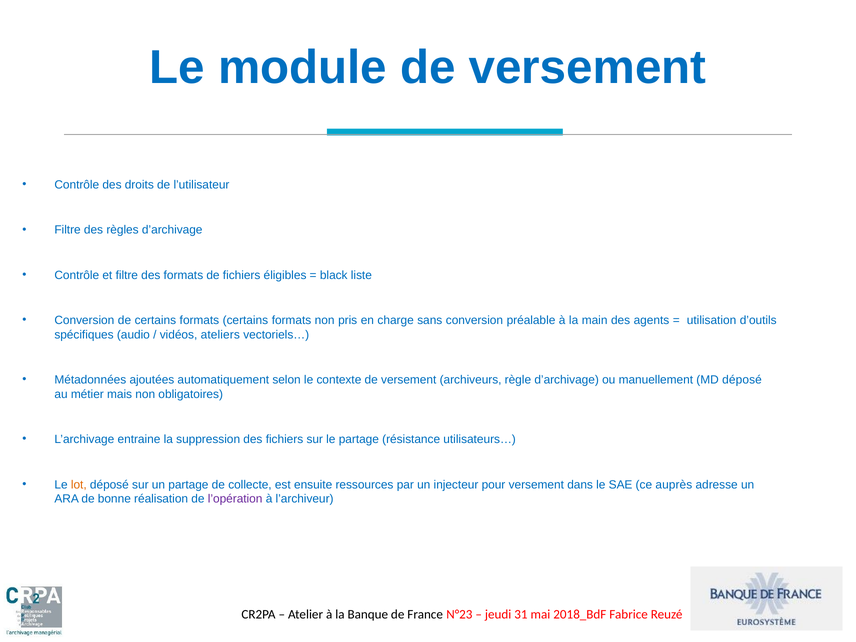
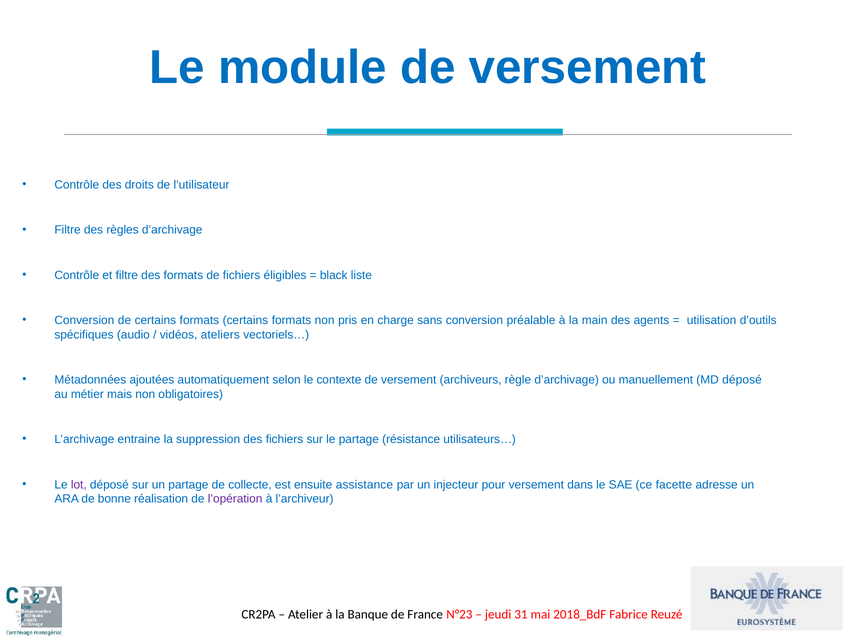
lot colour: orange -> purple
ressources: ressources -> assistance
auprès: auprès -> facette
